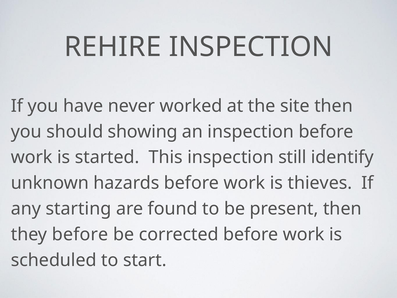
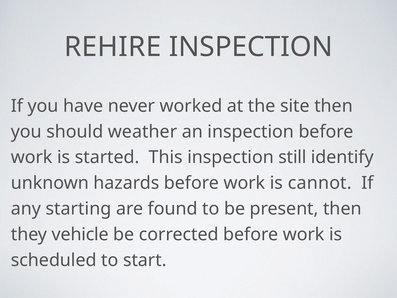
showing: showing -> weather
thieves: thieves -> cannot
they before: before -> vehicle
